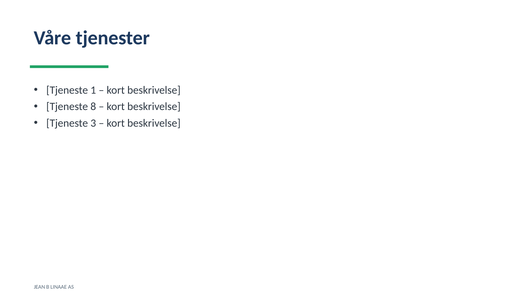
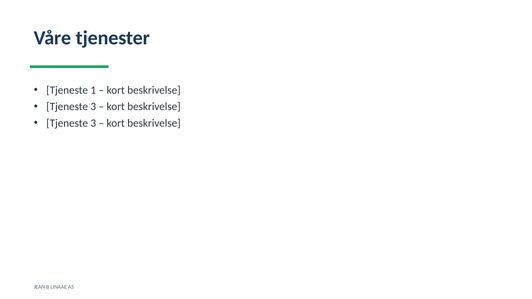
8 at (93, 107): 8 -> 3
